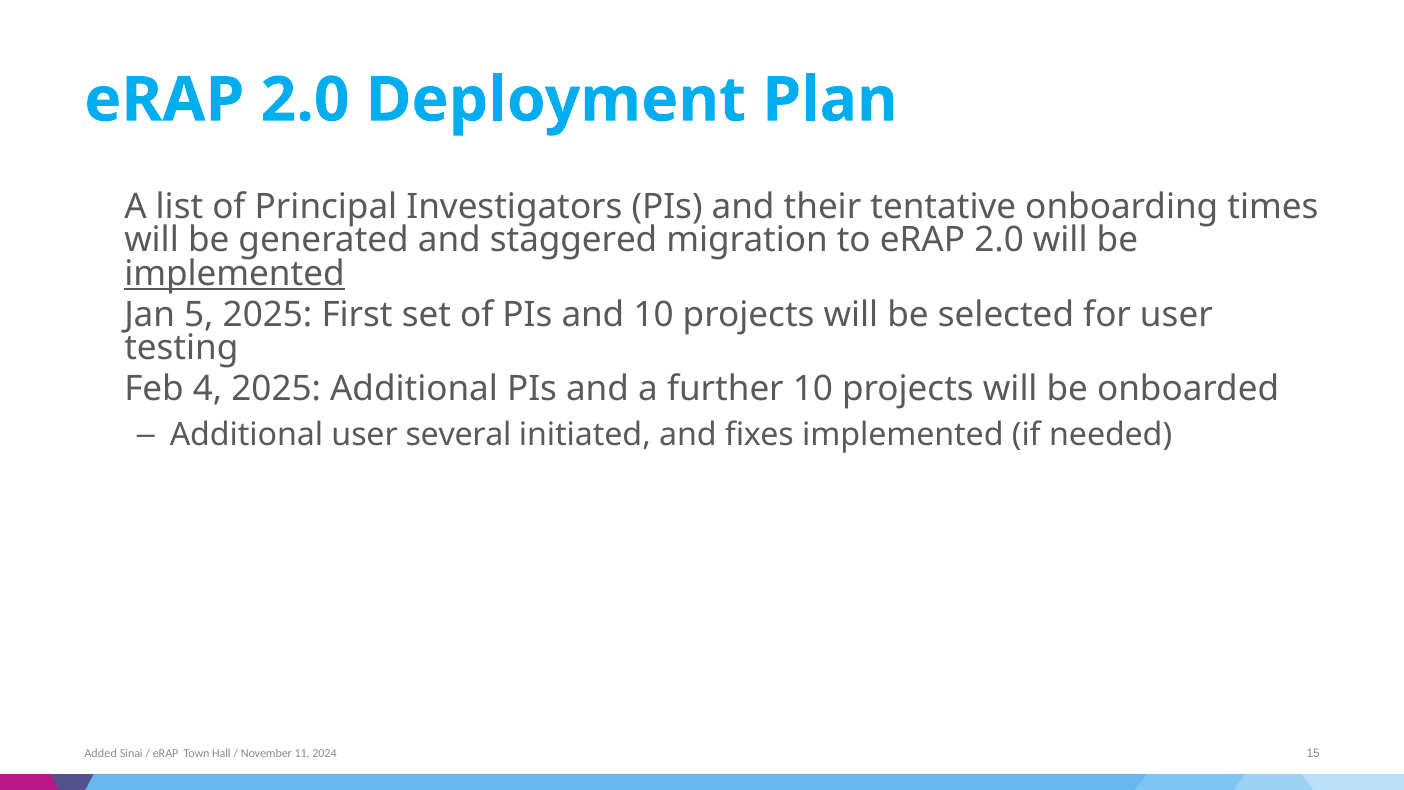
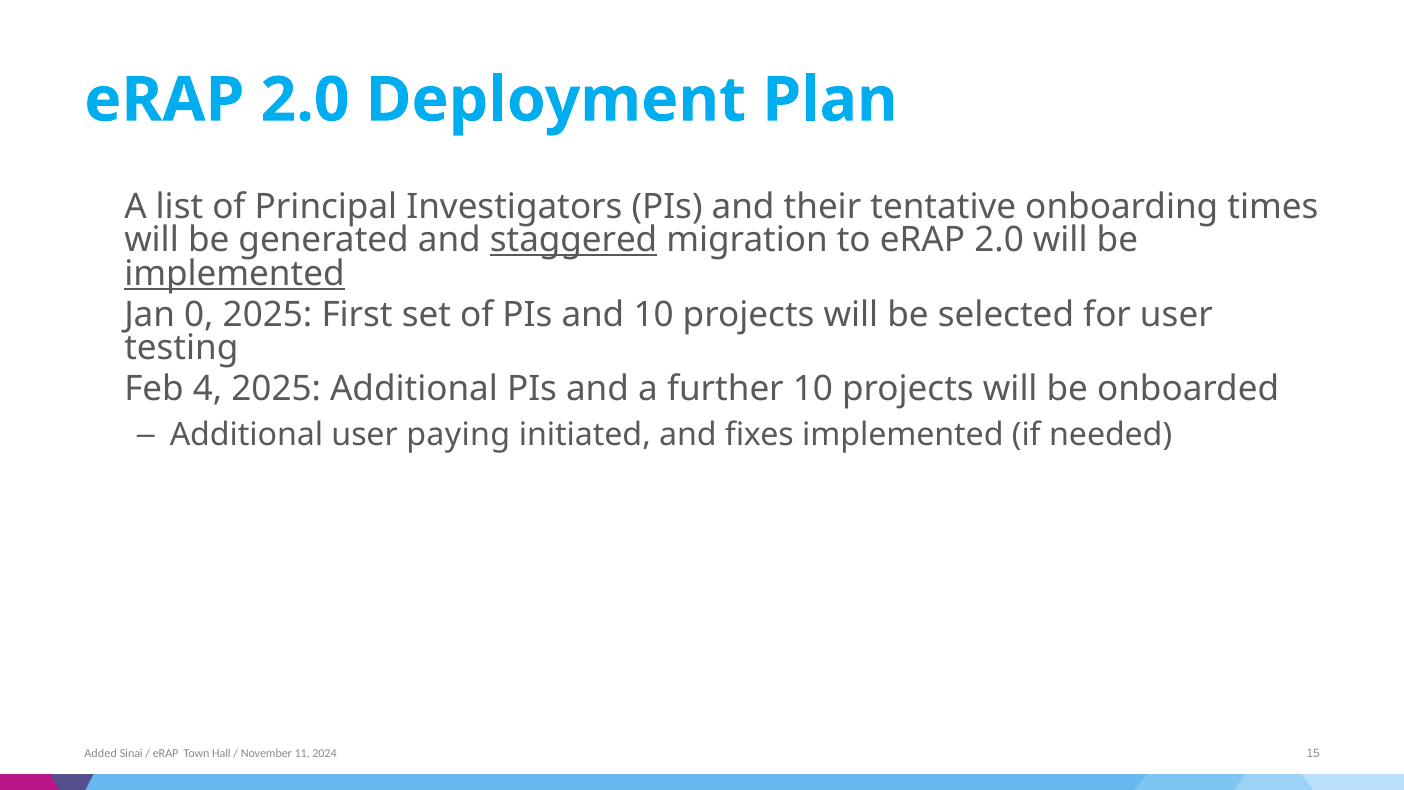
staggered underline: none -> present
5: 5 -> 0
several: several -> paying
